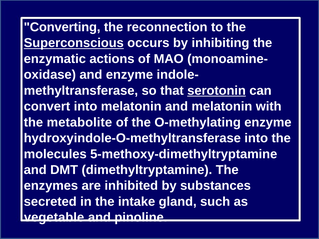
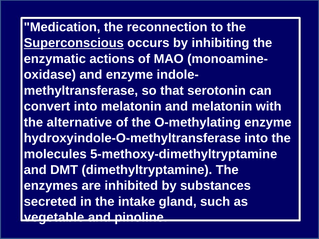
Converting: Converting -> Medication
serotonin underline: present -> none
metabolite: metabolite -> alternative
